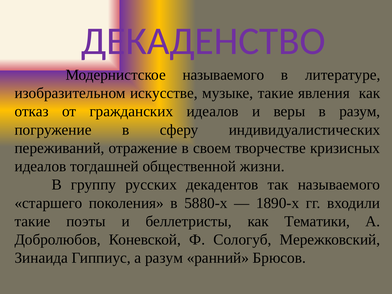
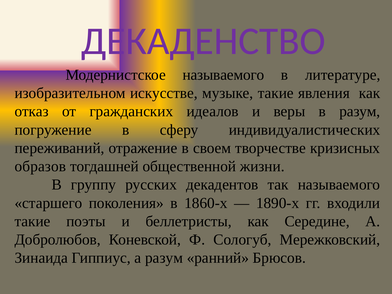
идеалов at (40, 166): идеалов -> образов
5880-х: 5880-х -> 1860-х
Тематики: Тематики -> Середине
